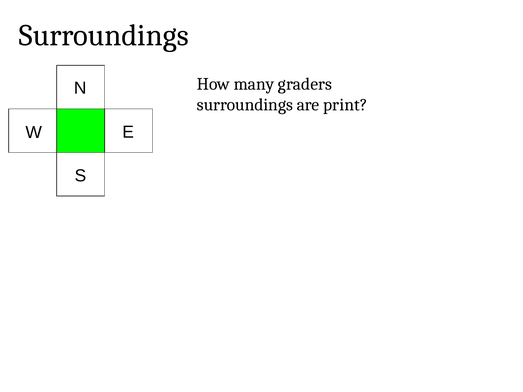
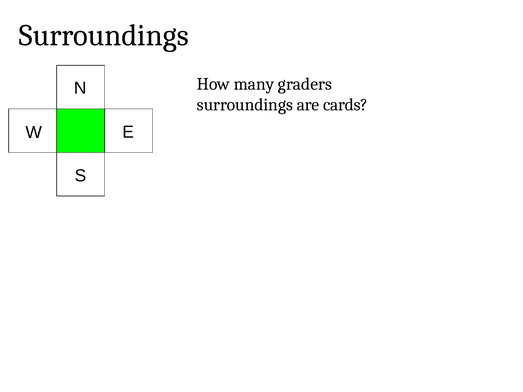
print: print -> cards
